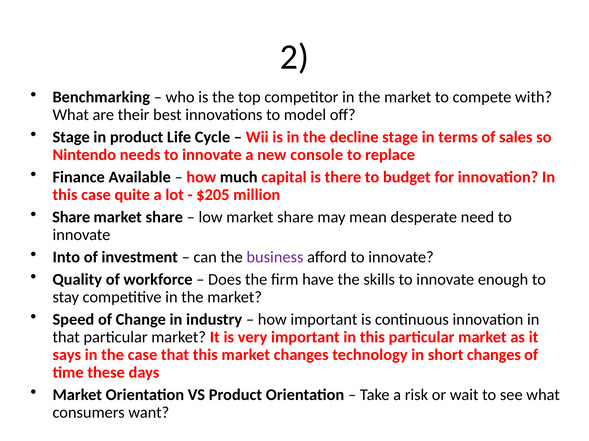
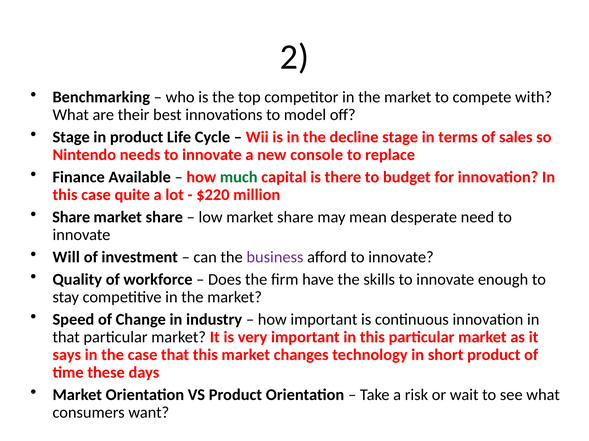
much colour: black -> green
$205: $205 -> $220
Into: Into -> Will
short changes: changes -> product
